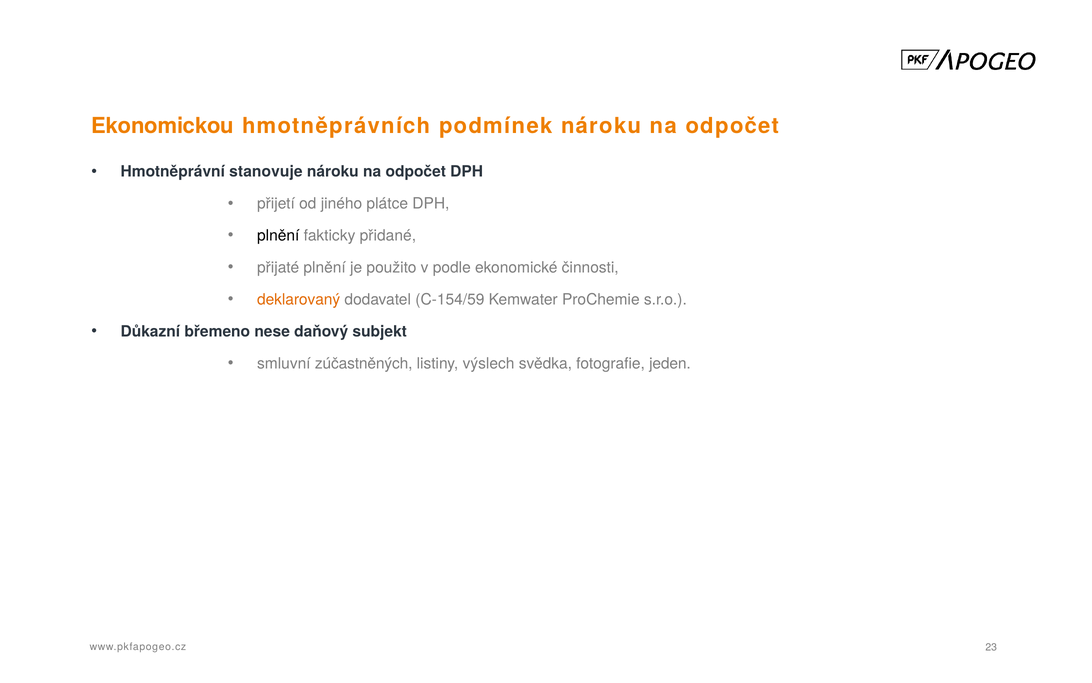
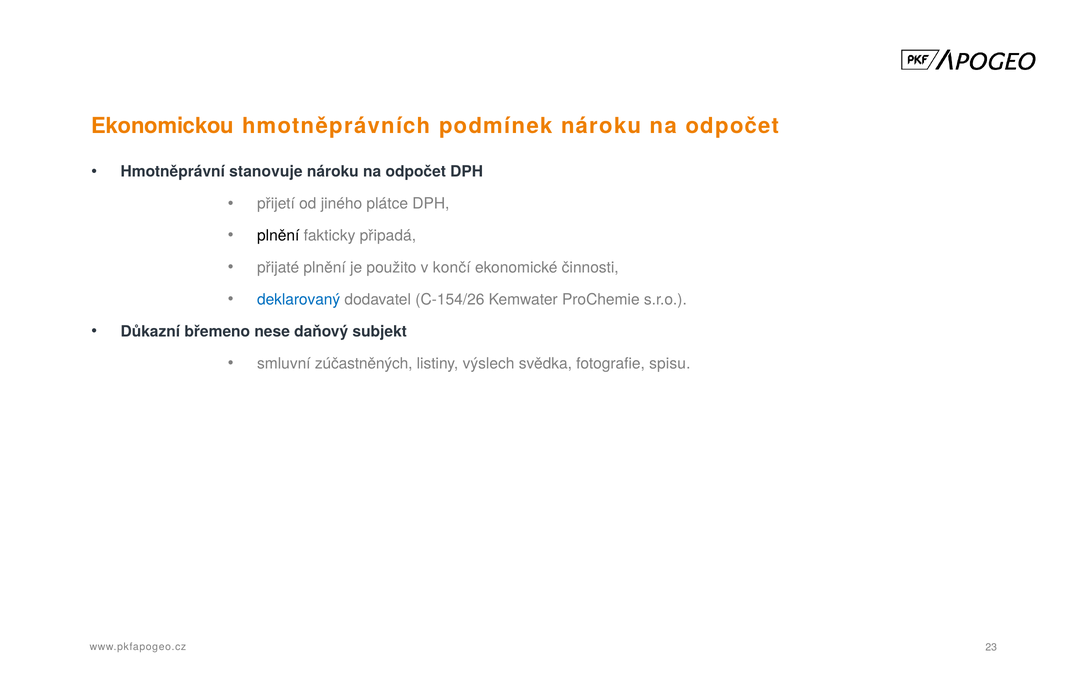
přidané: přidané -> připadá
podle: podle -> končí
deklarovaný colour: orange -> blue
C-154/59: C-154/59 -> C-154/26
jeden: jeden -> spisu
